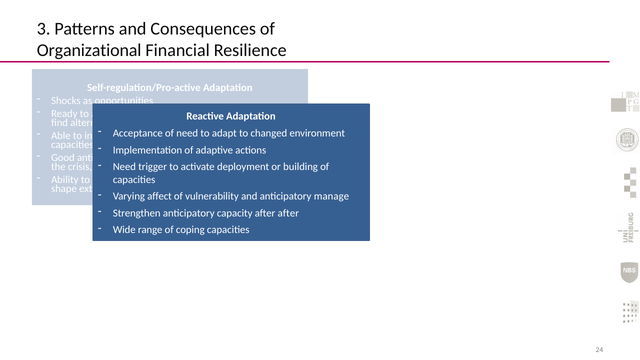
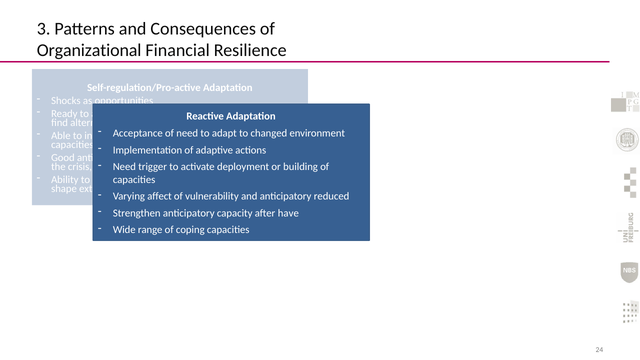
anticipatory manage: manage -> reduced
after after: after -> have
